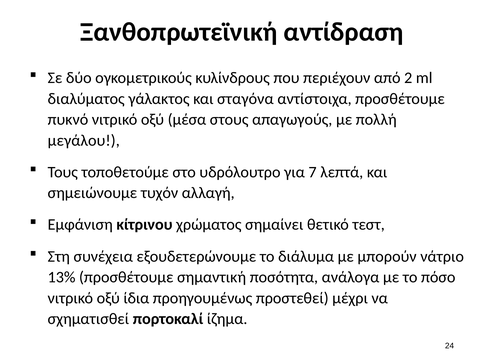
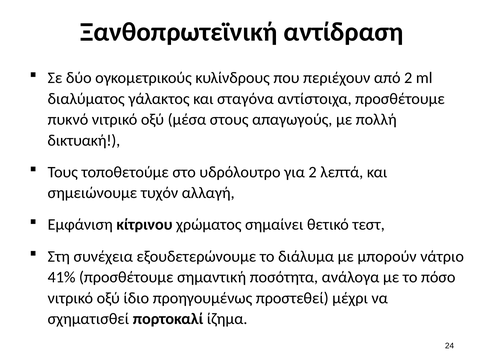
μεγάλου: μεγάλου -> δικτυακή
για 7: 7 -> 2
13%: 13% -> 41%
ίδια: ίδια -> ίδιο
